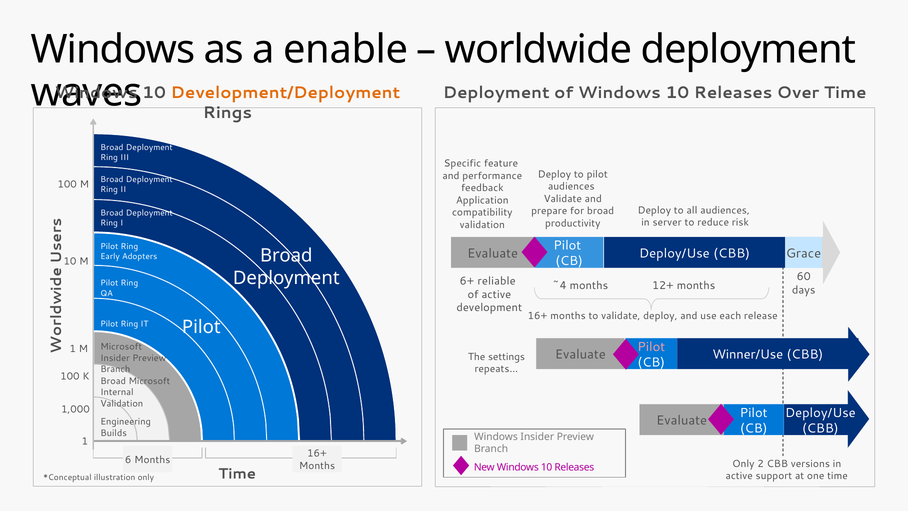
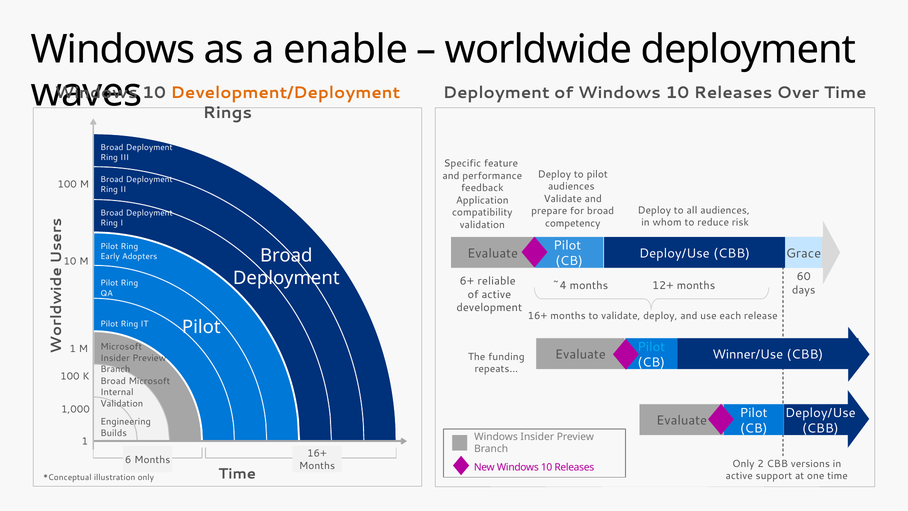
server: server -> whom
productivity: productivity -> competency
Pilot at (651, 347) colour: pink -> light blue
settings: settings -> funding
